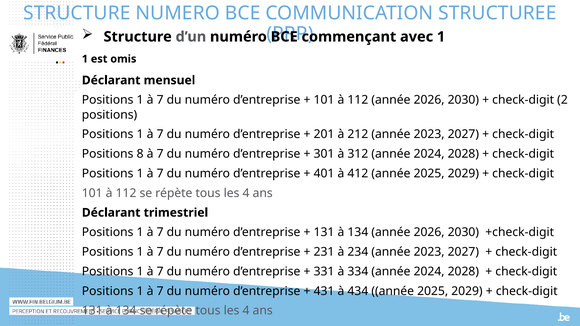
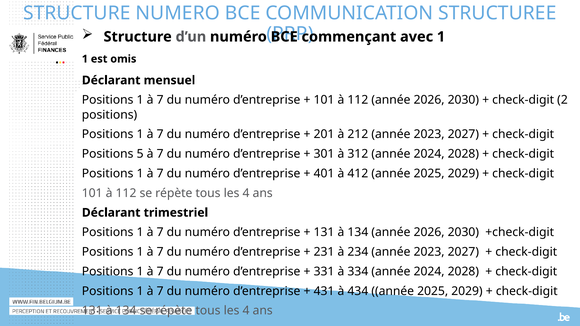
8: 8 -> 5
